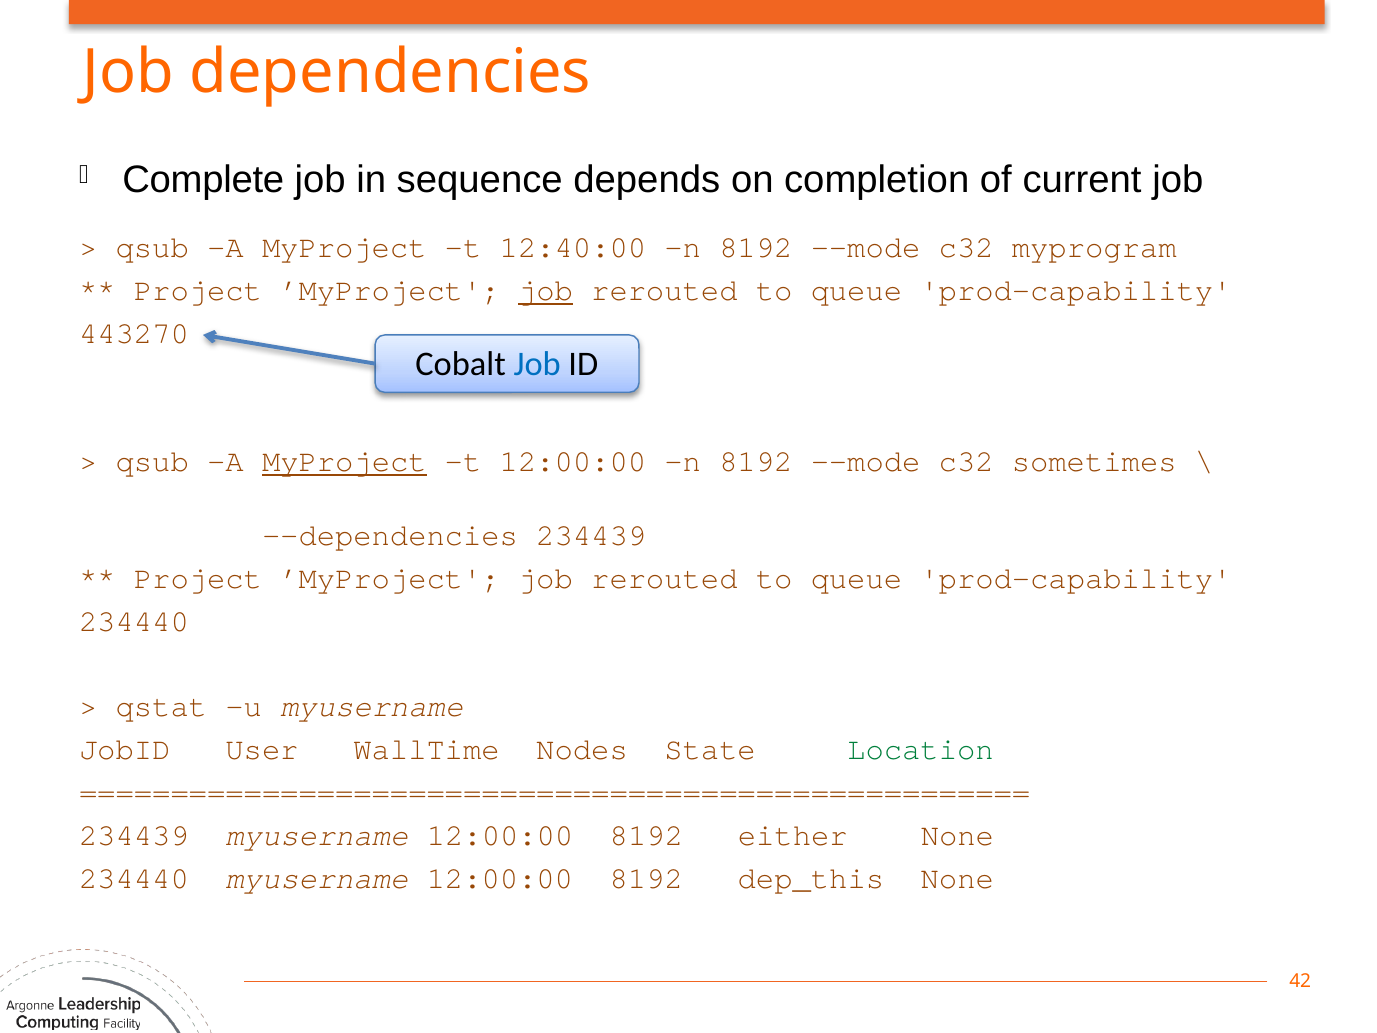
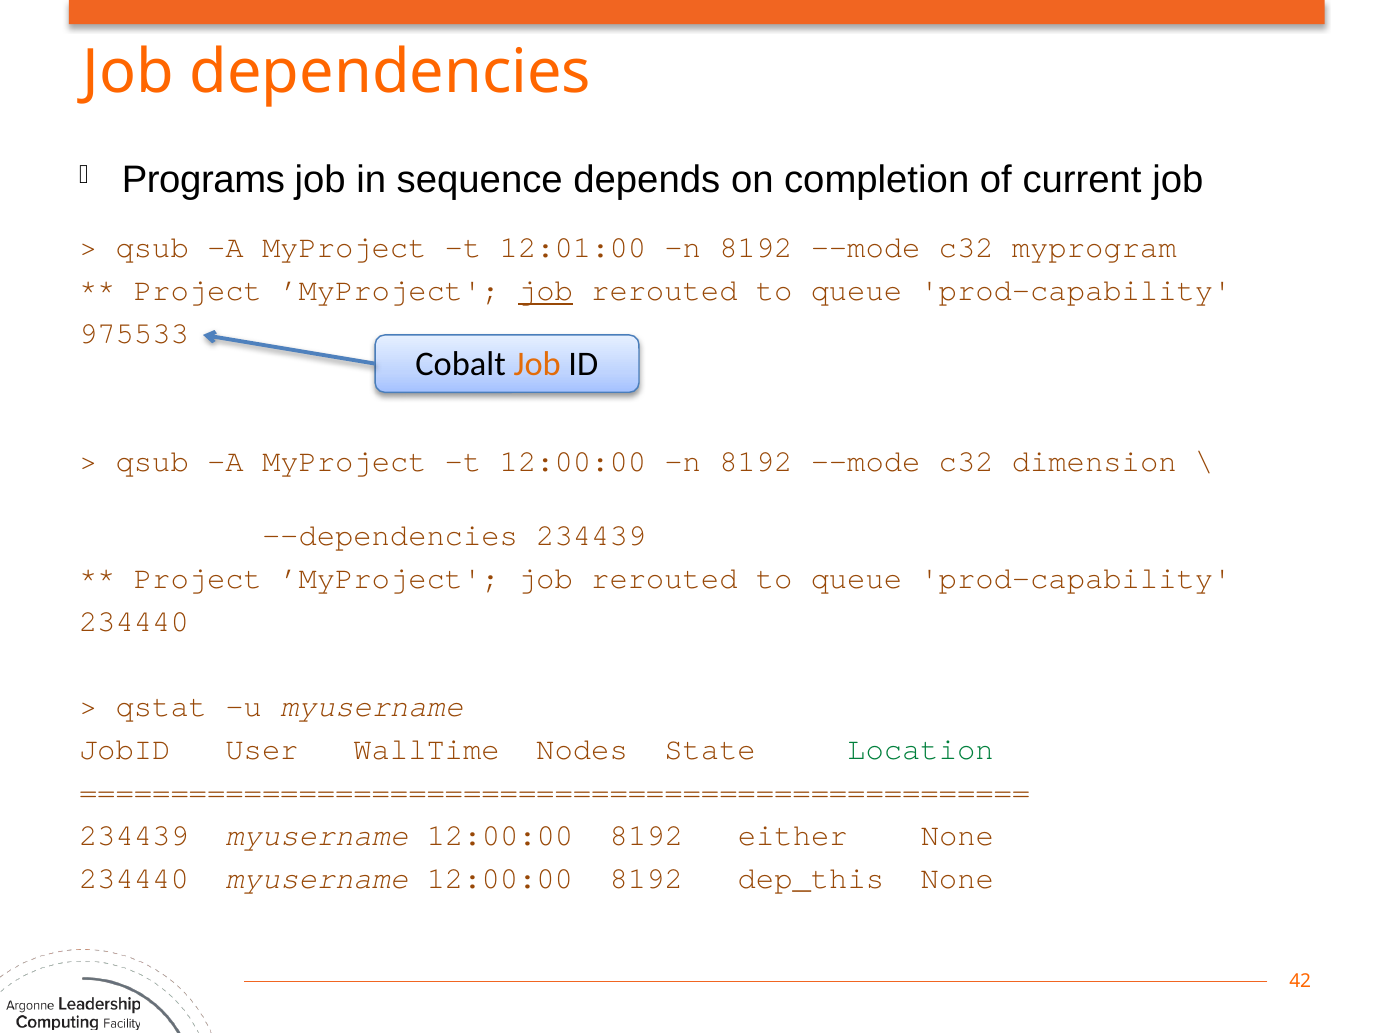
Complete: Complete -> Programs
12:40:00: 12:40:00 -> 12:01:00
443270: 443270 -> 975533
Job at (537, 364) colour: blue -> orange
MyProject at (344, 462) underline: present -> none
sometimes: sometimes -> dimension
